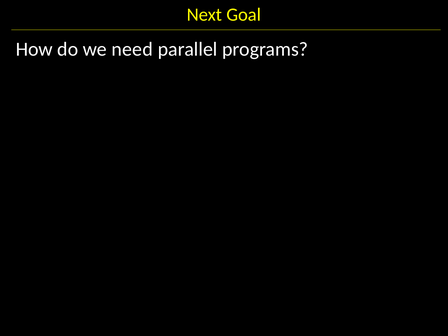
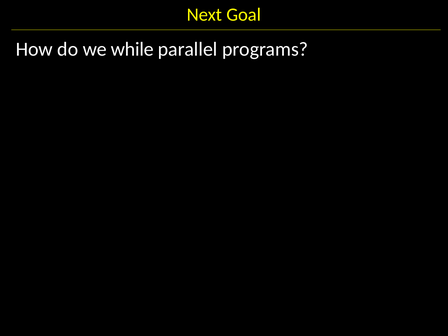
need: need -> while
